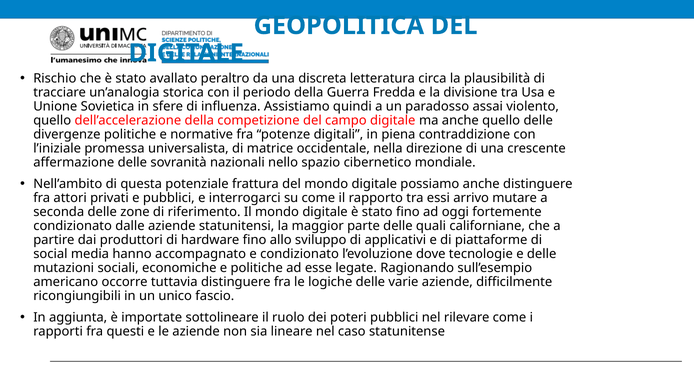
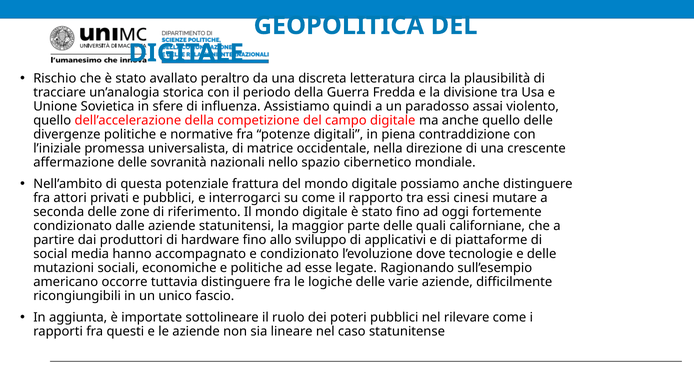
arrivo: arrivo -> cinesi
